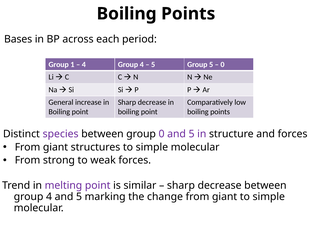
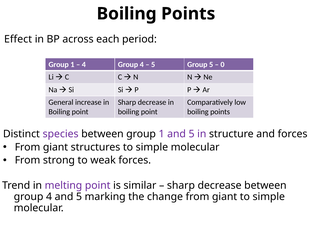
Bases: Bases -> Effect
between group 0: 0 -> 1
